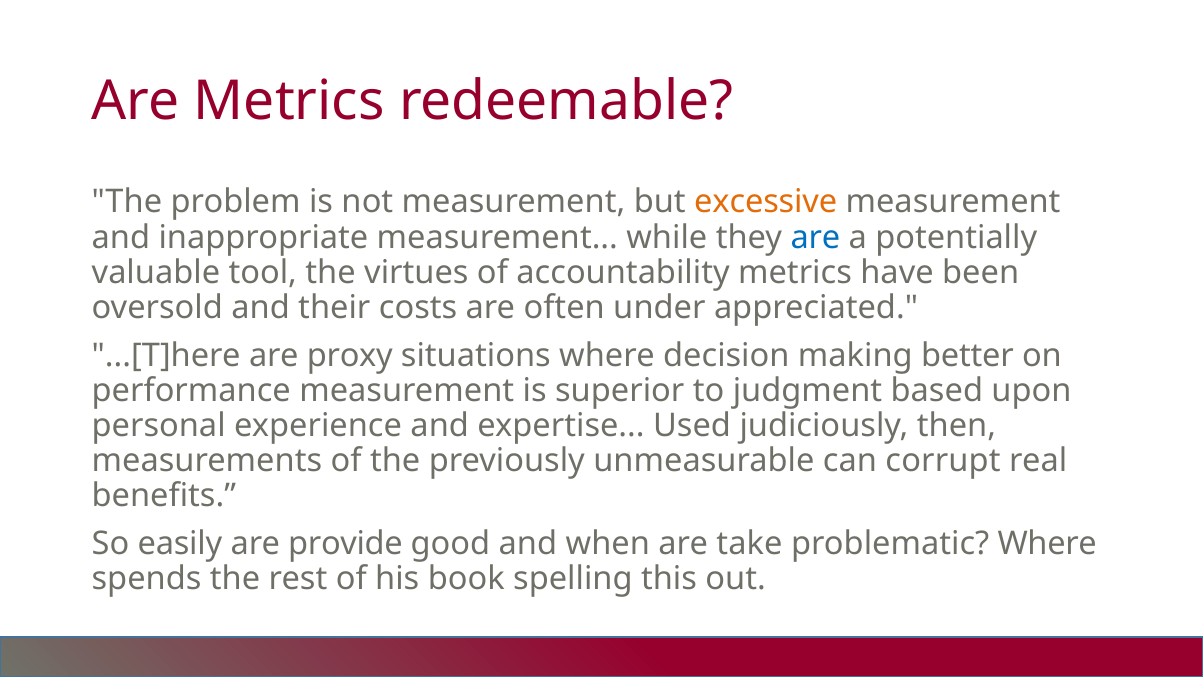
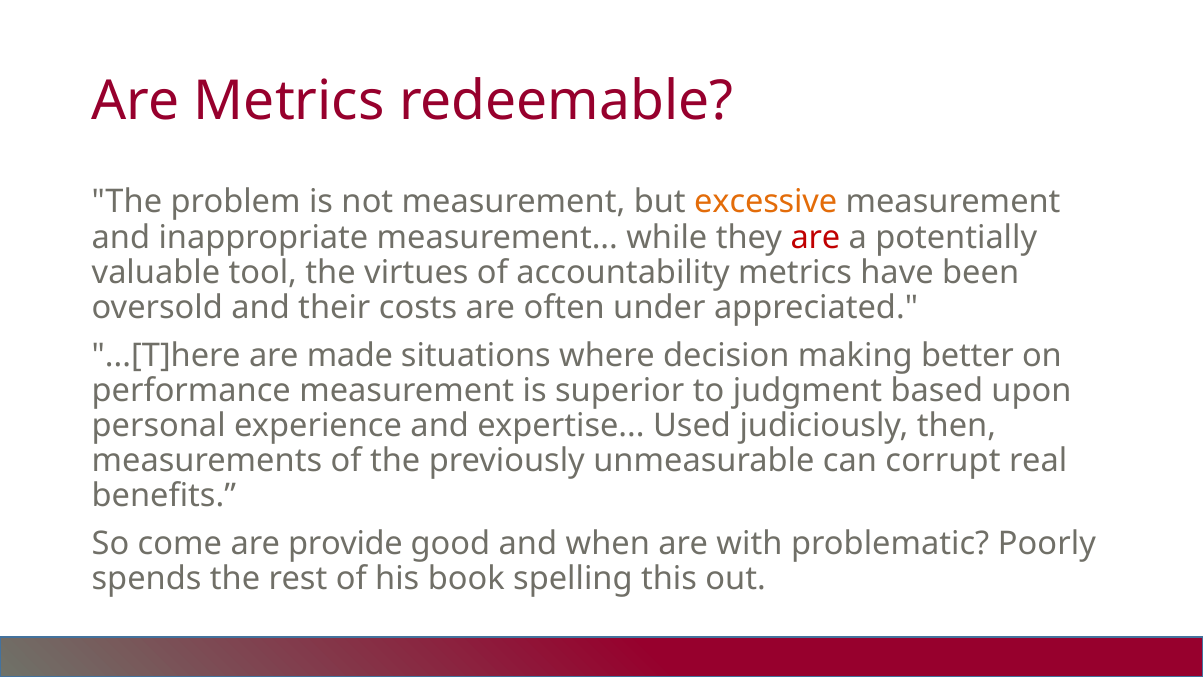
are at (815, 237) colour: blue -> red
proxy: proxy -> made
easily: easily -> come
take: take -> with
problematic Where: Where -> Poorly
